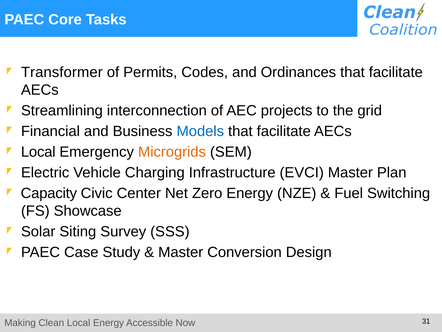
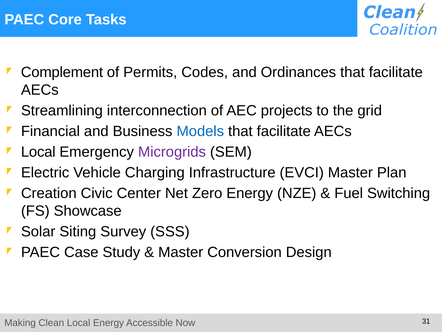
Transformer: Transformer -> Complement
Microgrids colour: orange -> purple
Capacity: Capacity -> Creation
